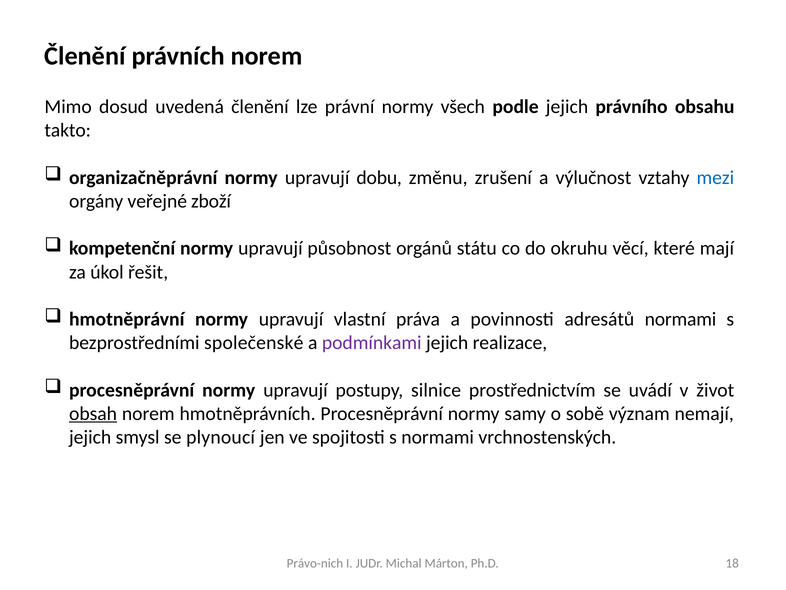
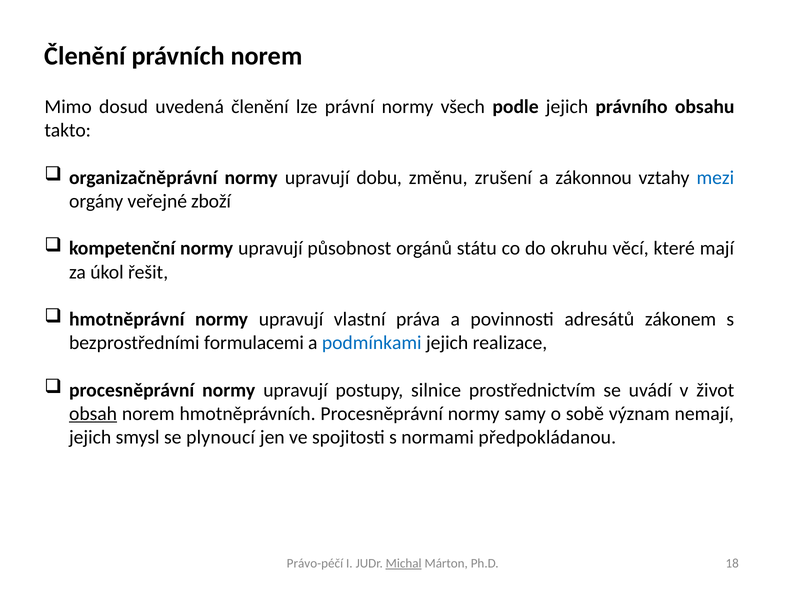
výlučnost: výlučnost -> zákonnou
adresátů normami: normami -> zákonem
společenské: společenské -> formulacemi
podmínkami colour: purple -> blue
vrchnostenských: vrchnostenských -> předpokládanou
Právo-nich: Právo-nich -> Právo-péčí
Michal underline: none -> present
